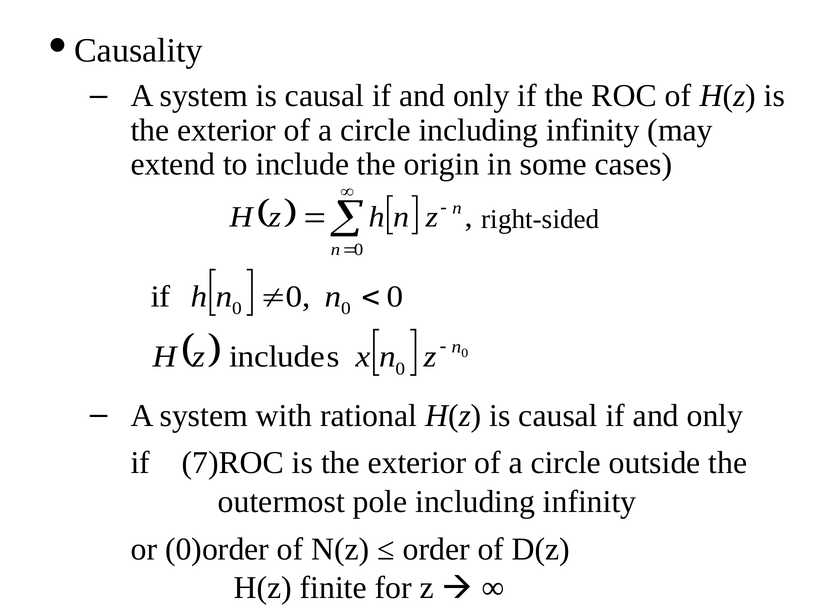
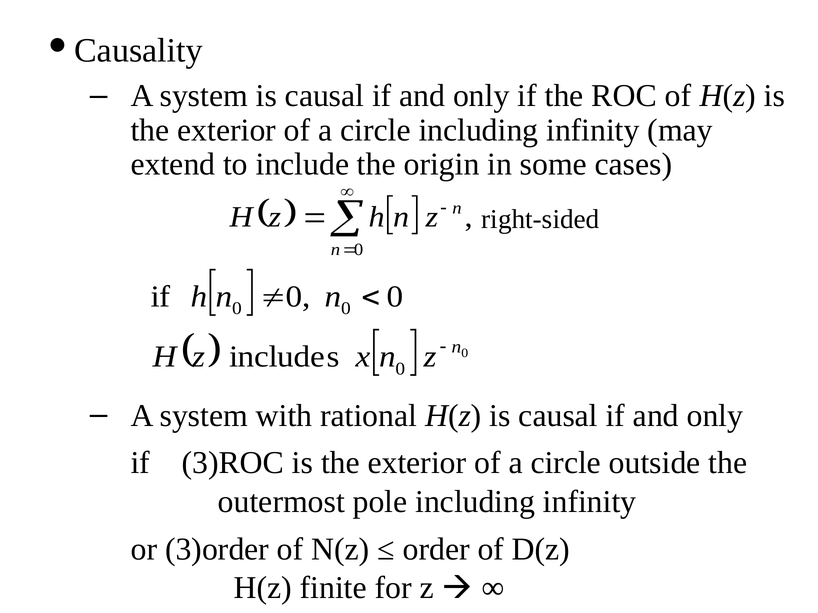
7)ROC: 7)ROC -> 3)ROC
0)order: 0)order -> 3)order
